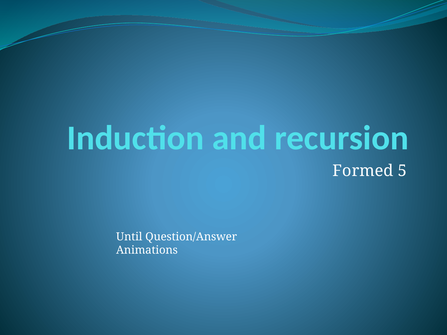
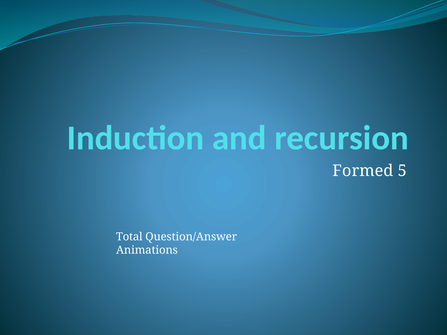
Until: Until -> Total
